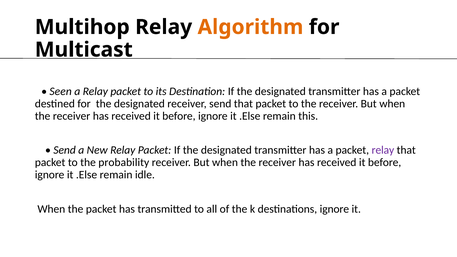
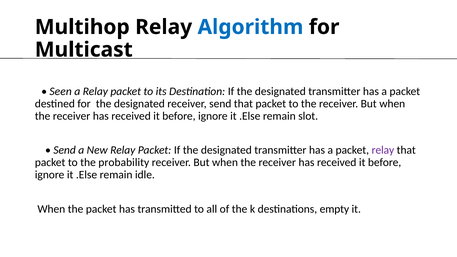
Algorithm colour: orange -> blue
this: this -> slot
destinations ignore: ignore -> empty
